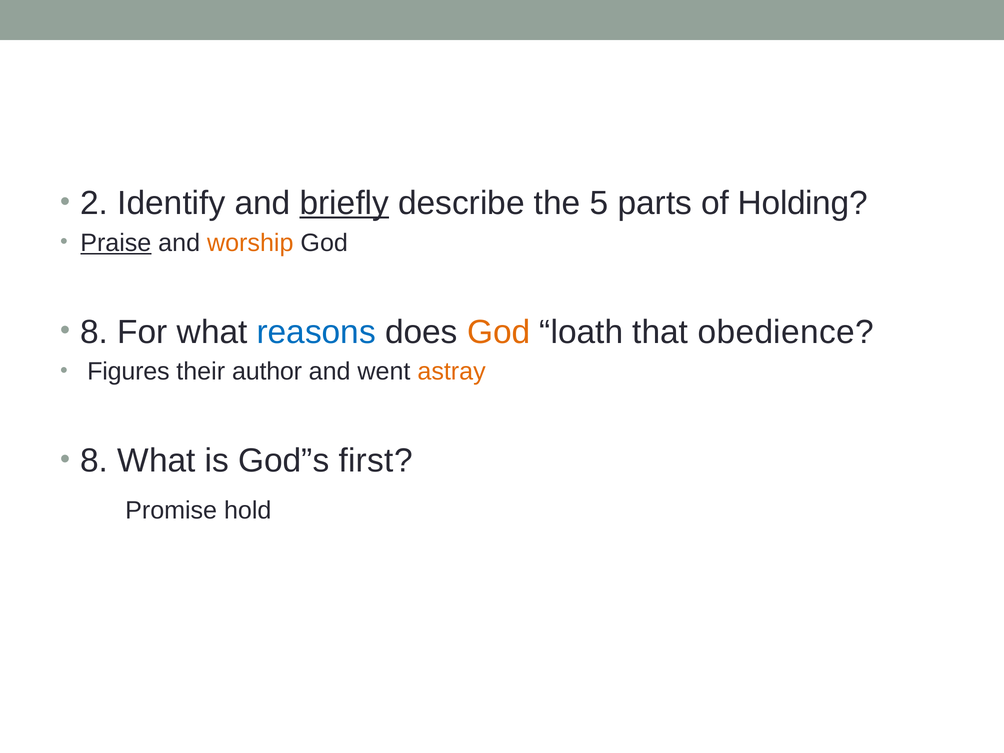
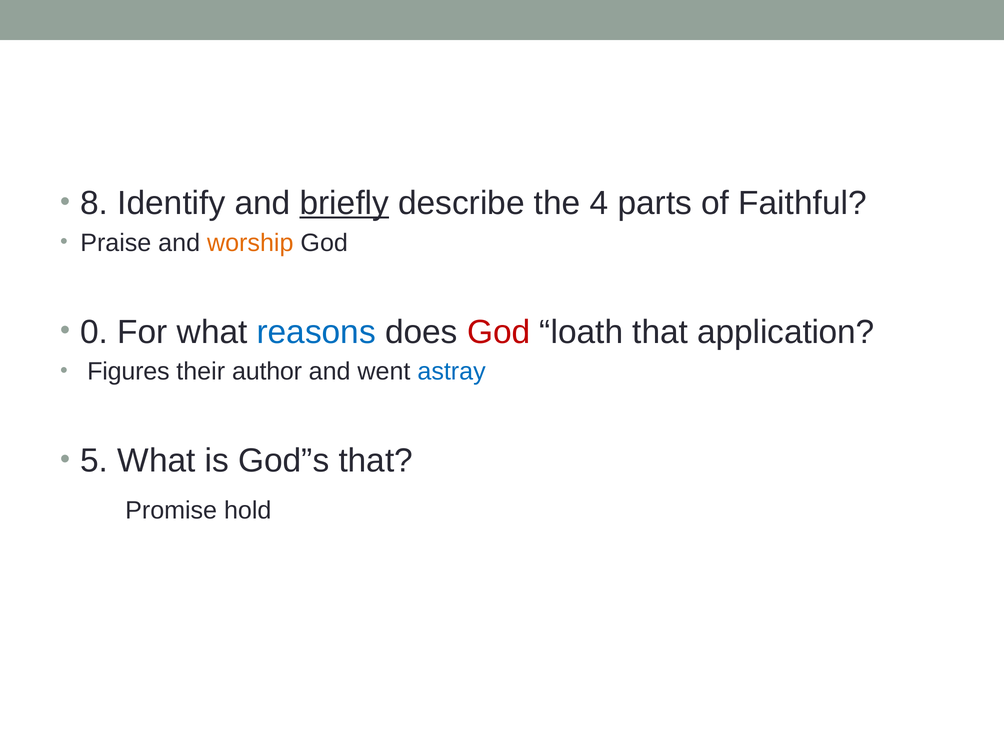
2: 2 -> 8
5: 5 -> 4
Holding: Holding -> Faithful
Praise underline: present -> none
8 at (94, 332): 8 -> 0
God at (499, 332) colour: orange -> red
obedience: obedience -> application
astray colour: orange -> blue
8 at (94, 461): 8 -> 5
God”s first: first -> that
